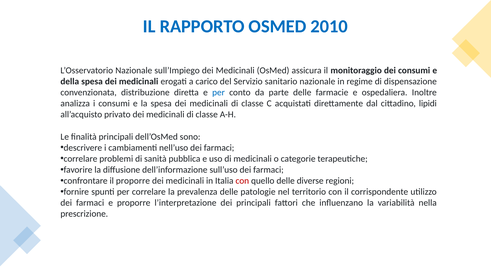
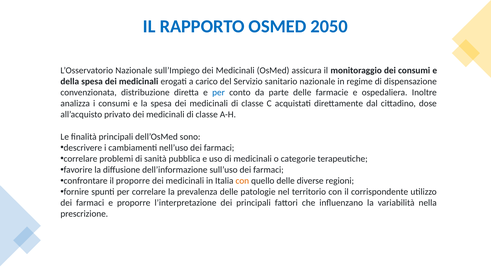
2010: 2010 -> 2050
lipidi: lipidi -> dose
con at (242, 181) colour: red -> orange
